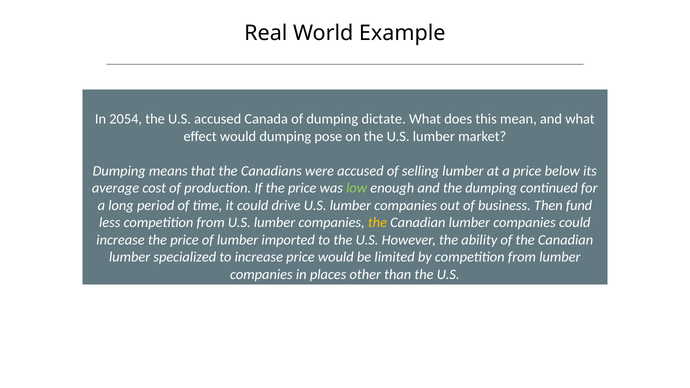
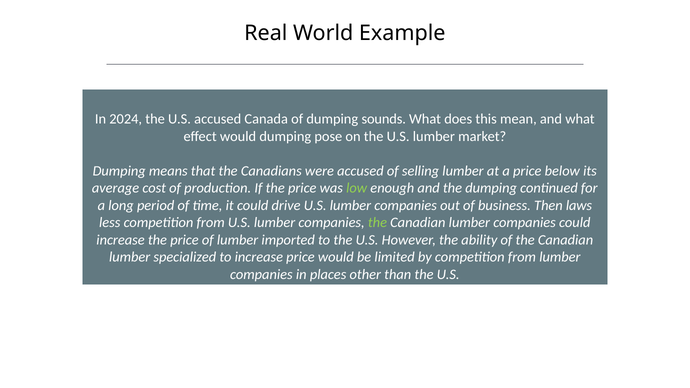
2054: 2054 -> 2024
dictate: dictate -> sounds
fund: fund -> laws
the at (377, 223) colour: yellow -> light green
